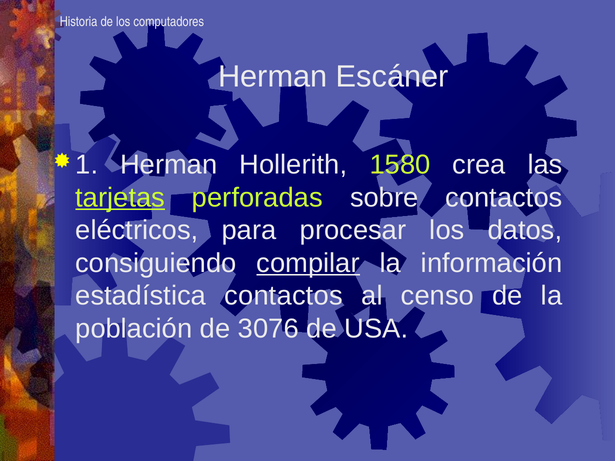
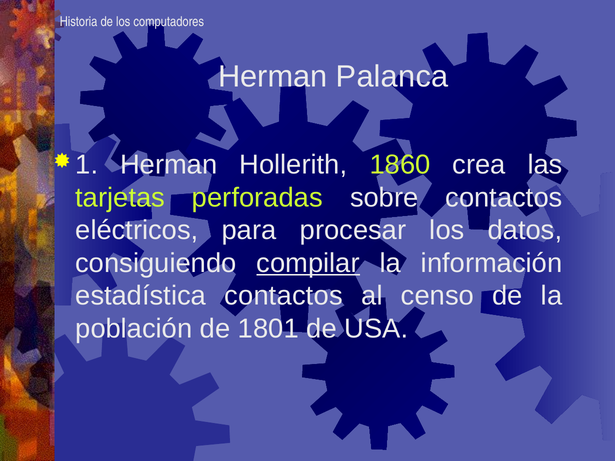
Escáner: Escáner -> Palanca
1580: 1580 -> 1860
tarjetas underline: present -> none
3076: 3076 -> 1801
